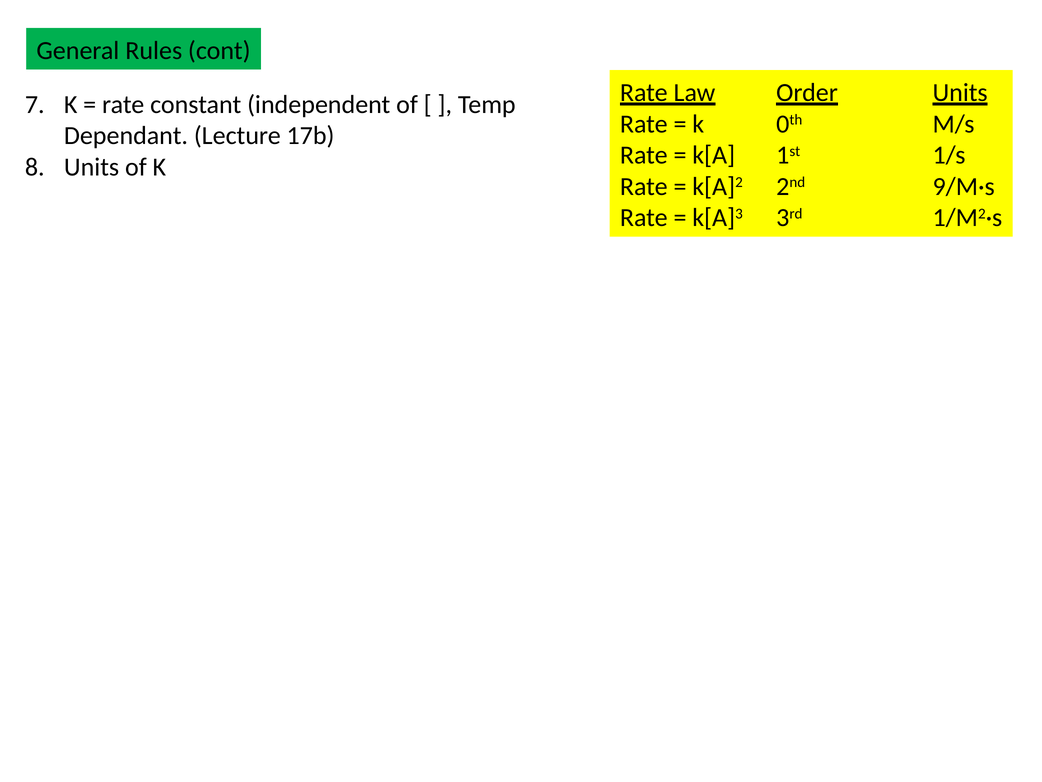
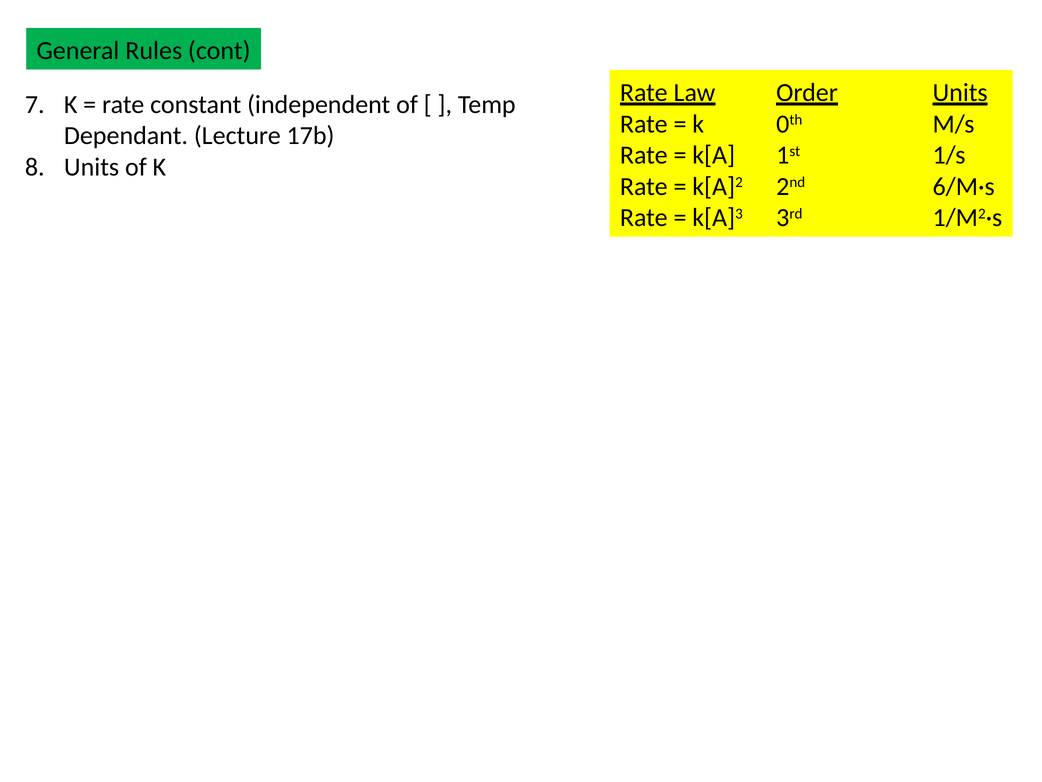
9/M·s: 9/M·s -> 6/M·s
